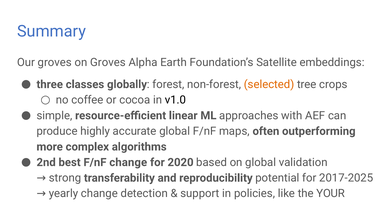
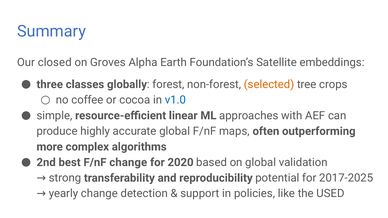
Our groves: groves -> closed
v1.0 colour: black -> blue
YOUR: YOUR -> USED
